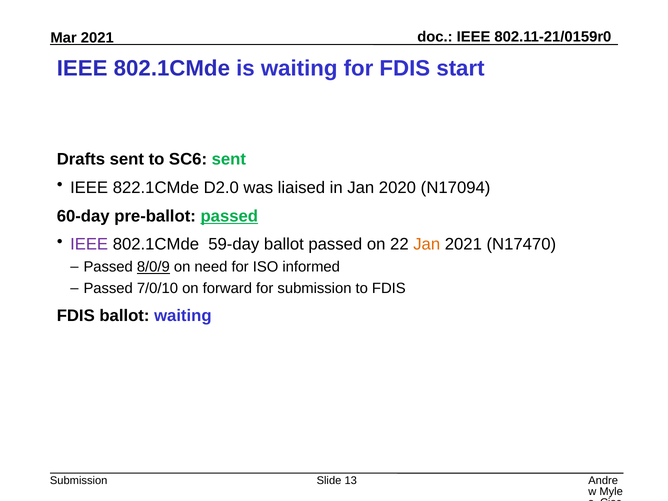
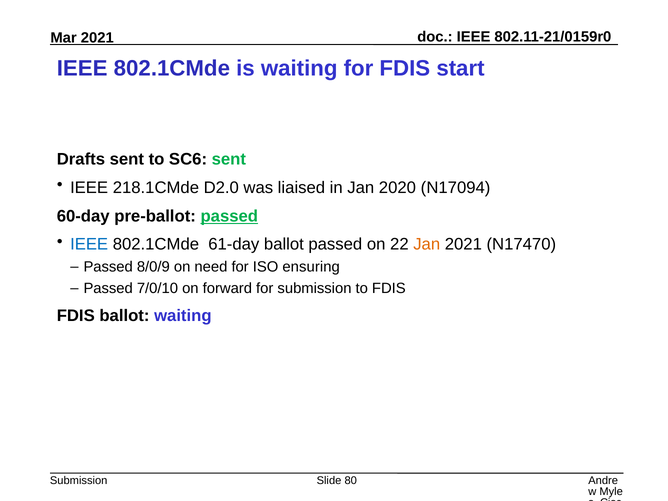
822.1CMde: 822.1CMde -> 218.1CMde
IEEE at (89, 244) colour: purple -> blue
59-day: 59-day -> 61-day
8/0/9 underline: present -> none
informed: informed -> ensuring
13: 13 -> 80
